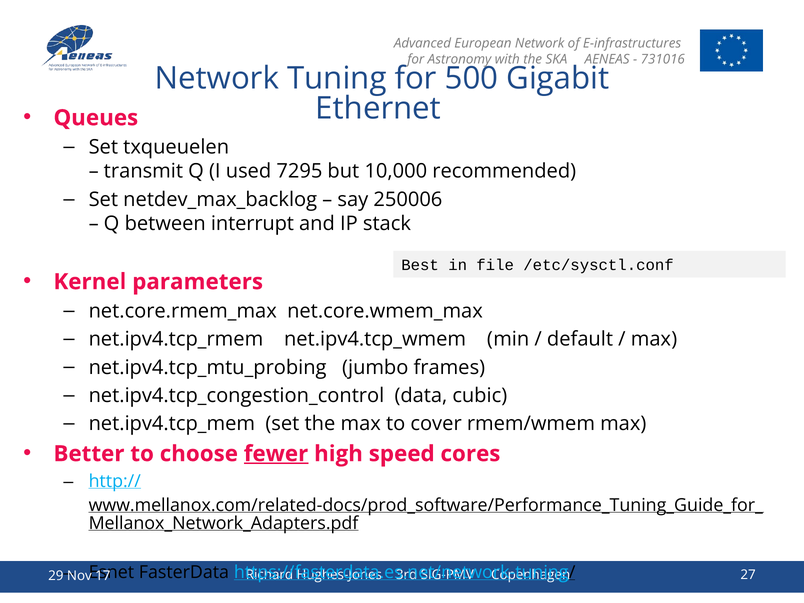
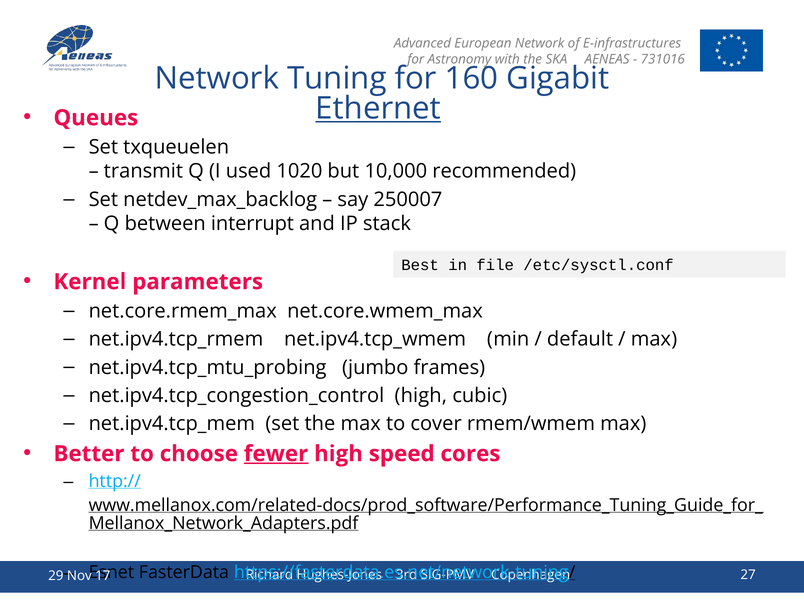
500: 500 -> 160
Ethernet underline: none -> present
7295: 7295 -> 1020
250006: 250006 -> 250007
net.ipv4.tcp_congestion_control data: data -> high
